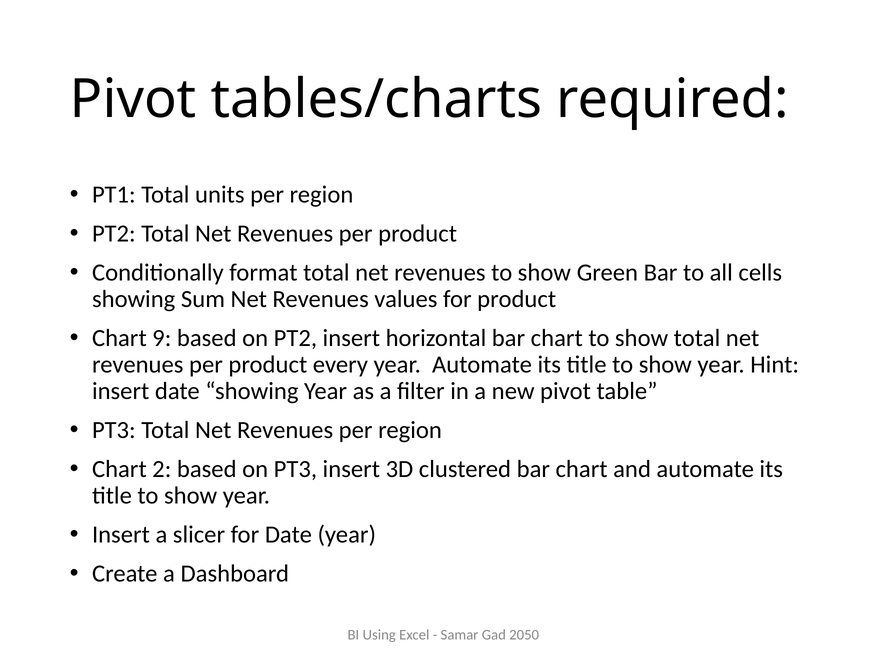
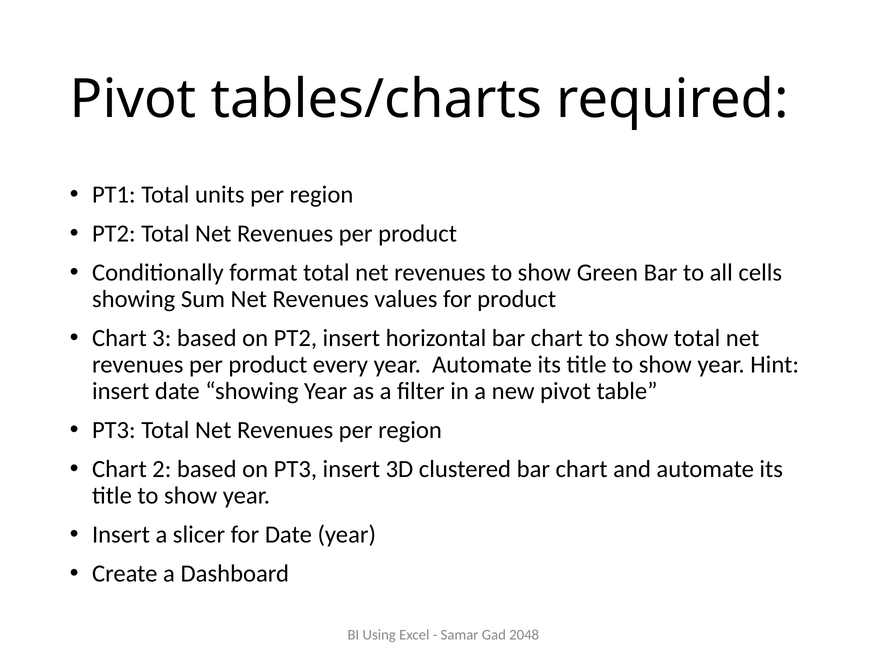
9: 9 -> 3
2050: 2050 -> 2048
